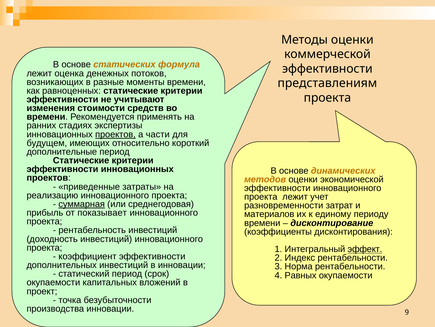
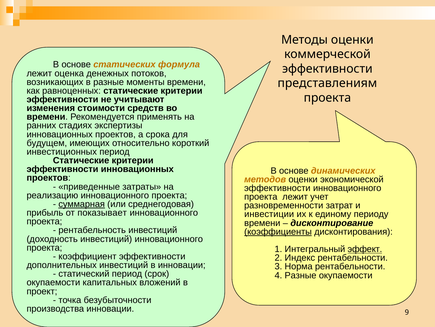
проектов at (115, 134) underline: present -> none
части: части -> срока
дополнительные: дополнительные -> инвестиционных
материалов: материалов -> инвестиции
коэффициенты underline: none -> present
4 Равных: Равных -> Разные
